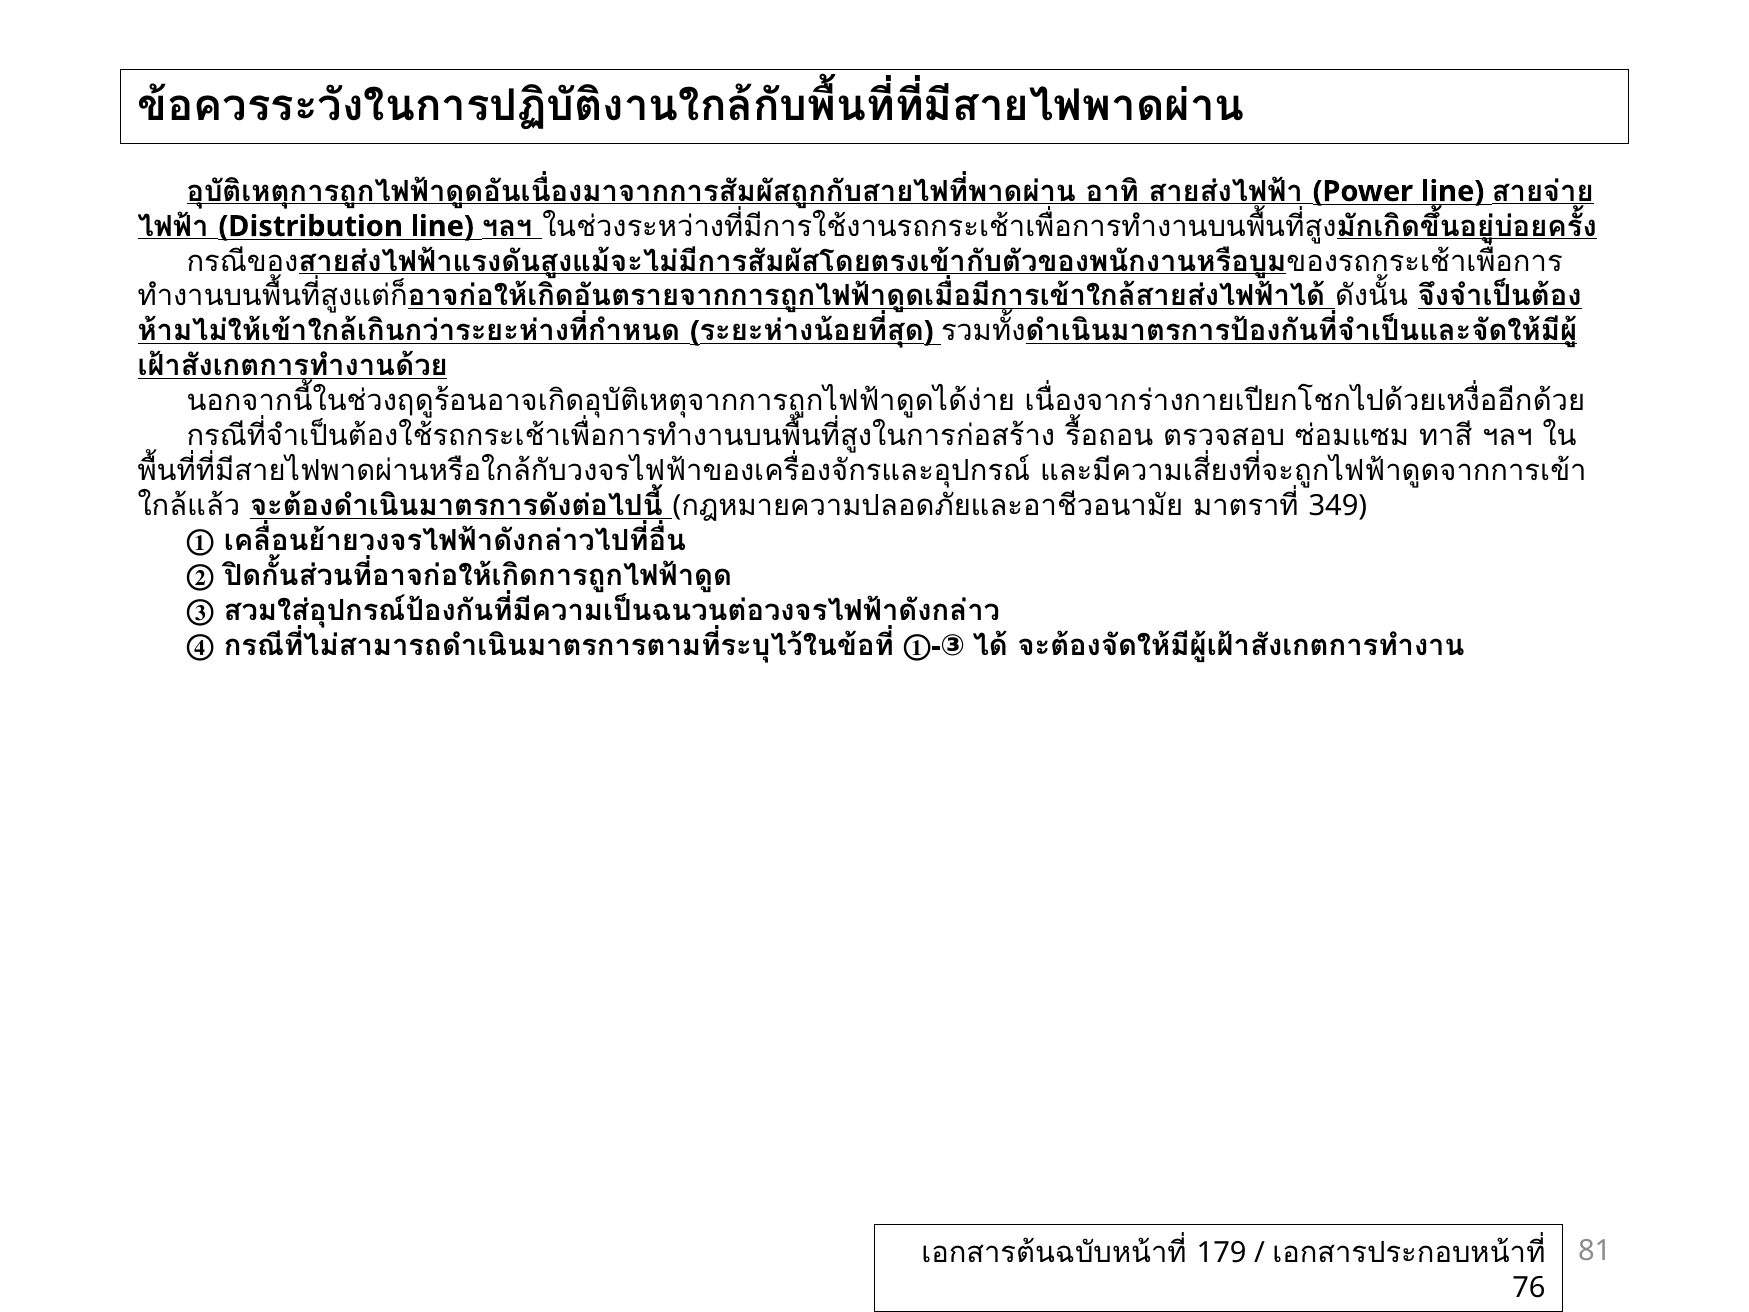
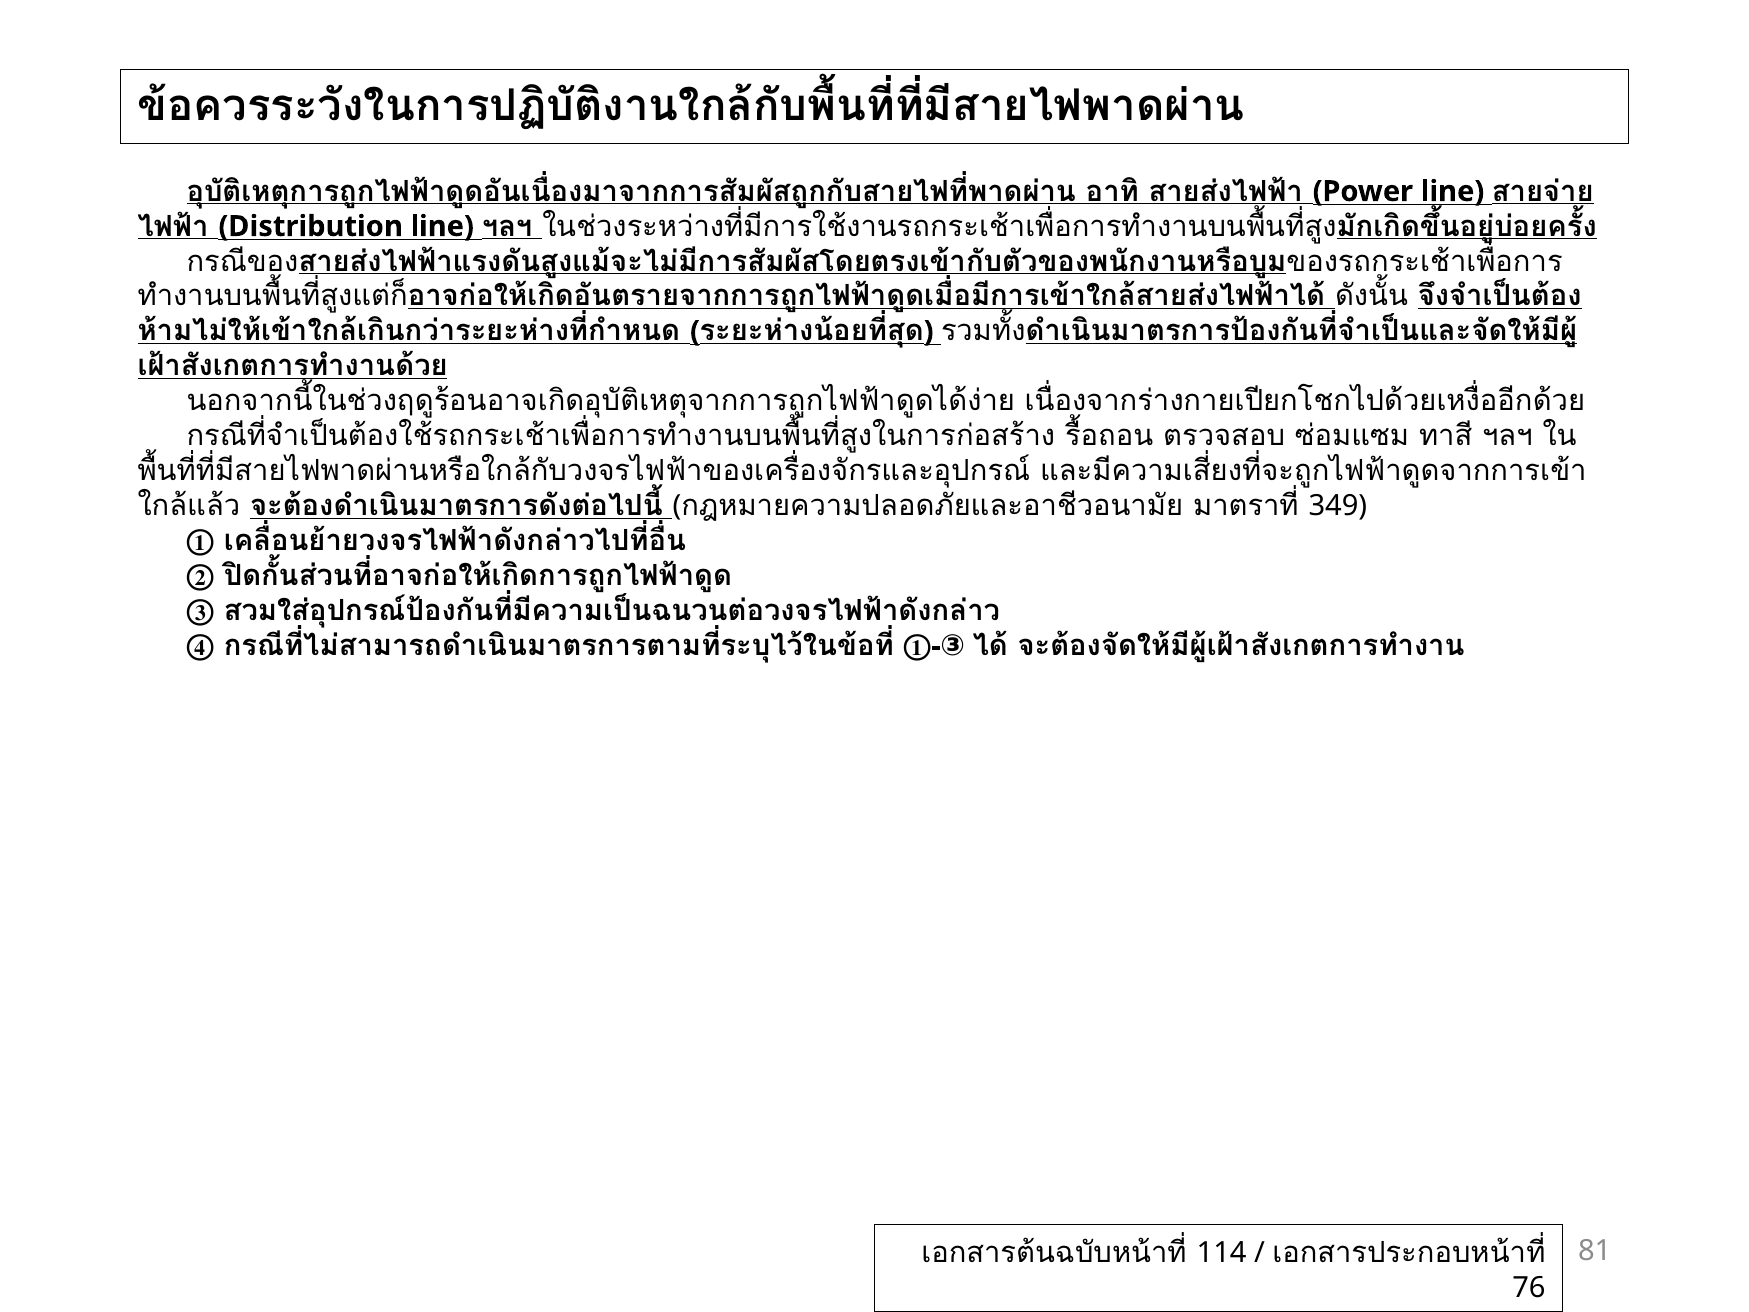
179: 179 -> 114
